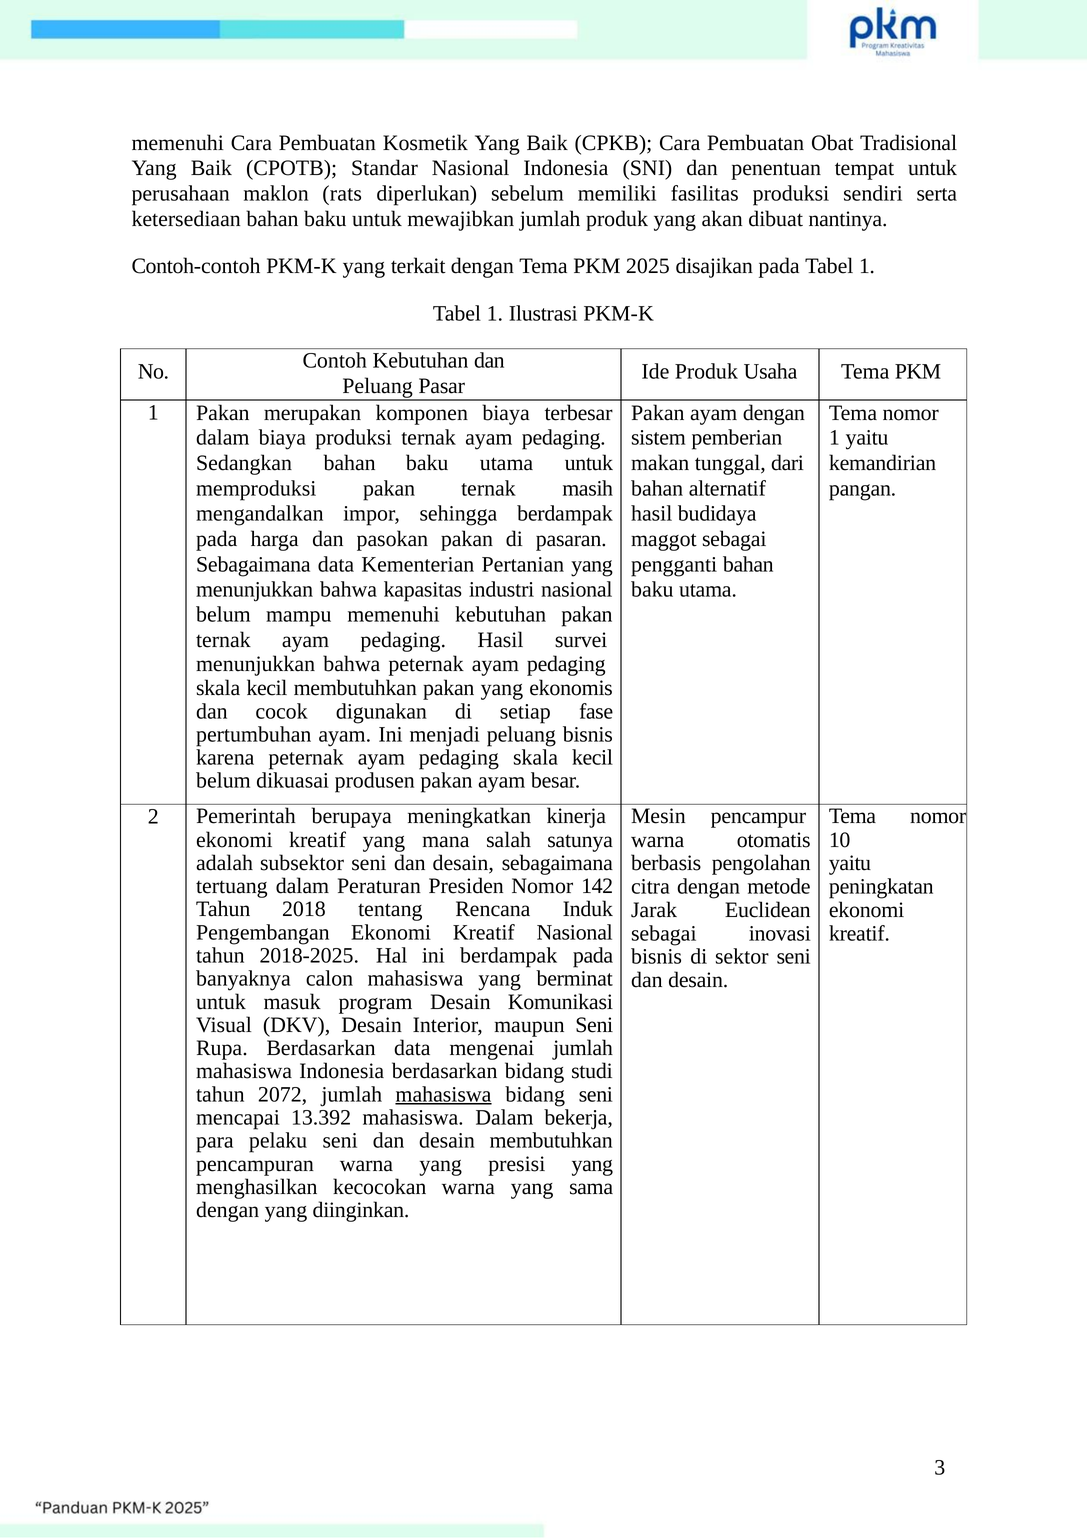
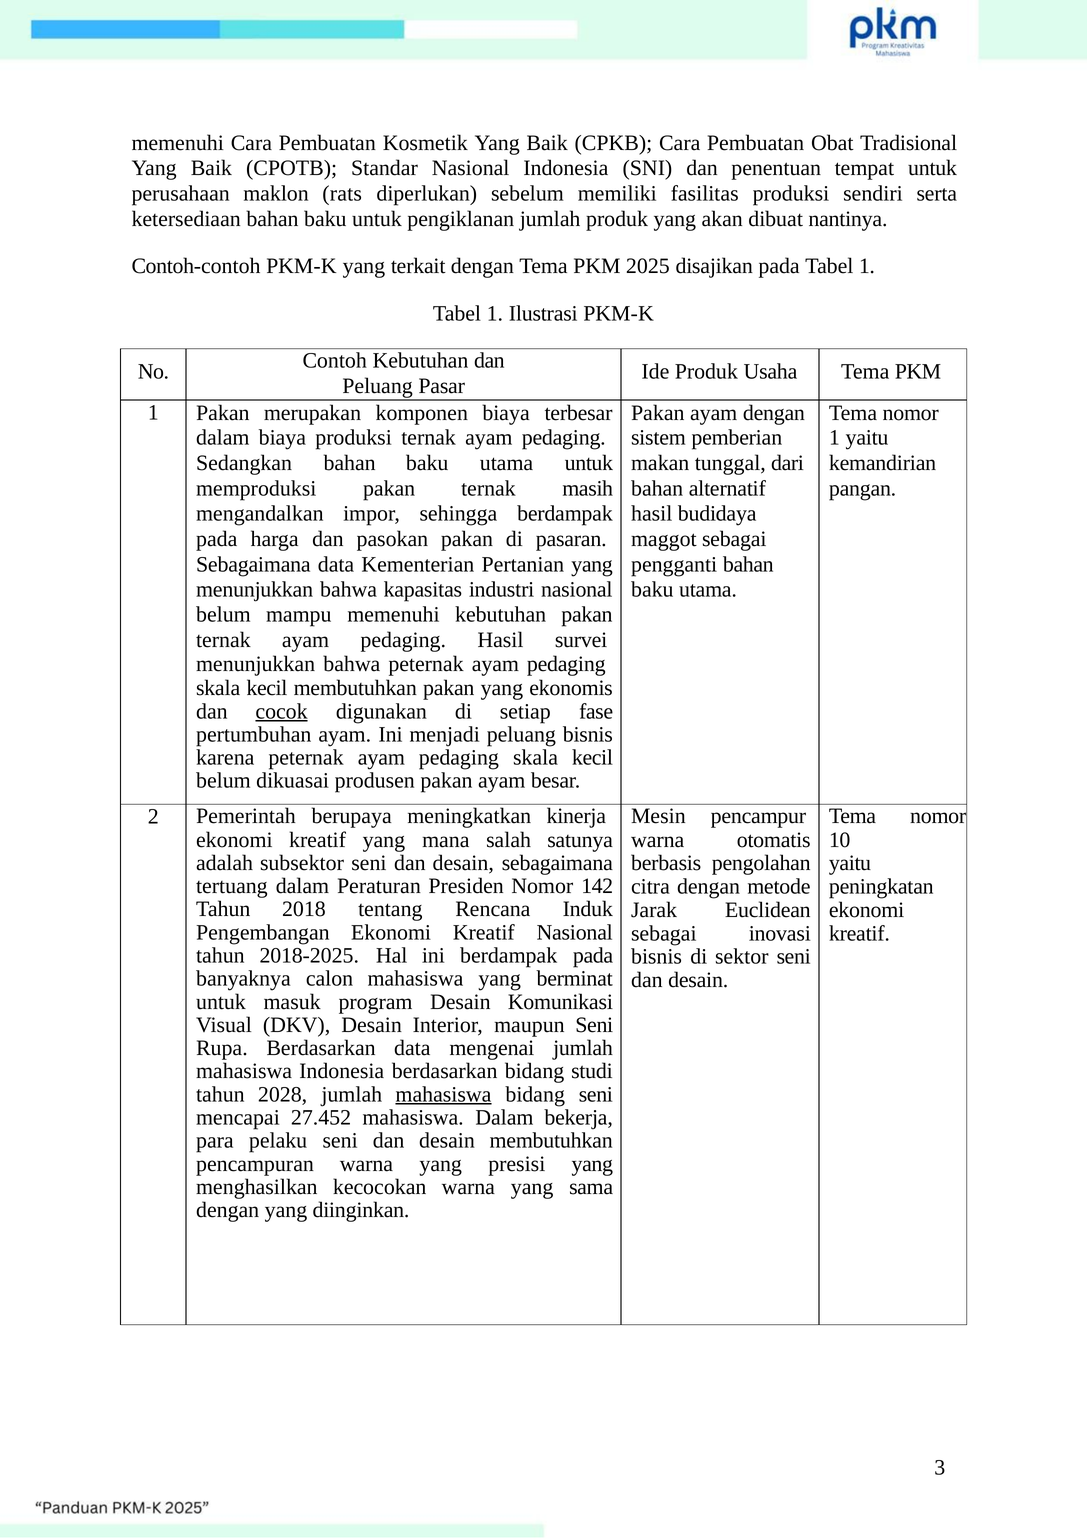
mewajibkan: mewajibkan -> pengiklanan
cocok underline: none -> present
2072: 2072 -> 2028
13.392: 13.392 -> 27.452
